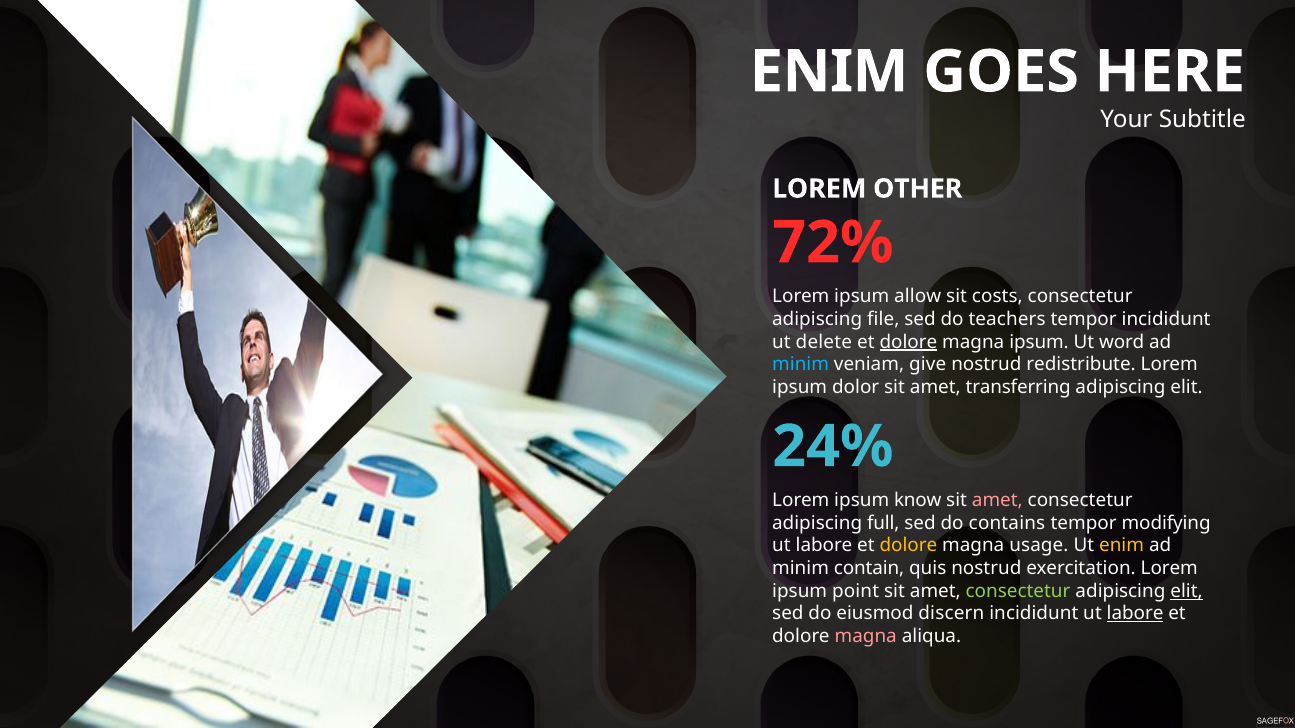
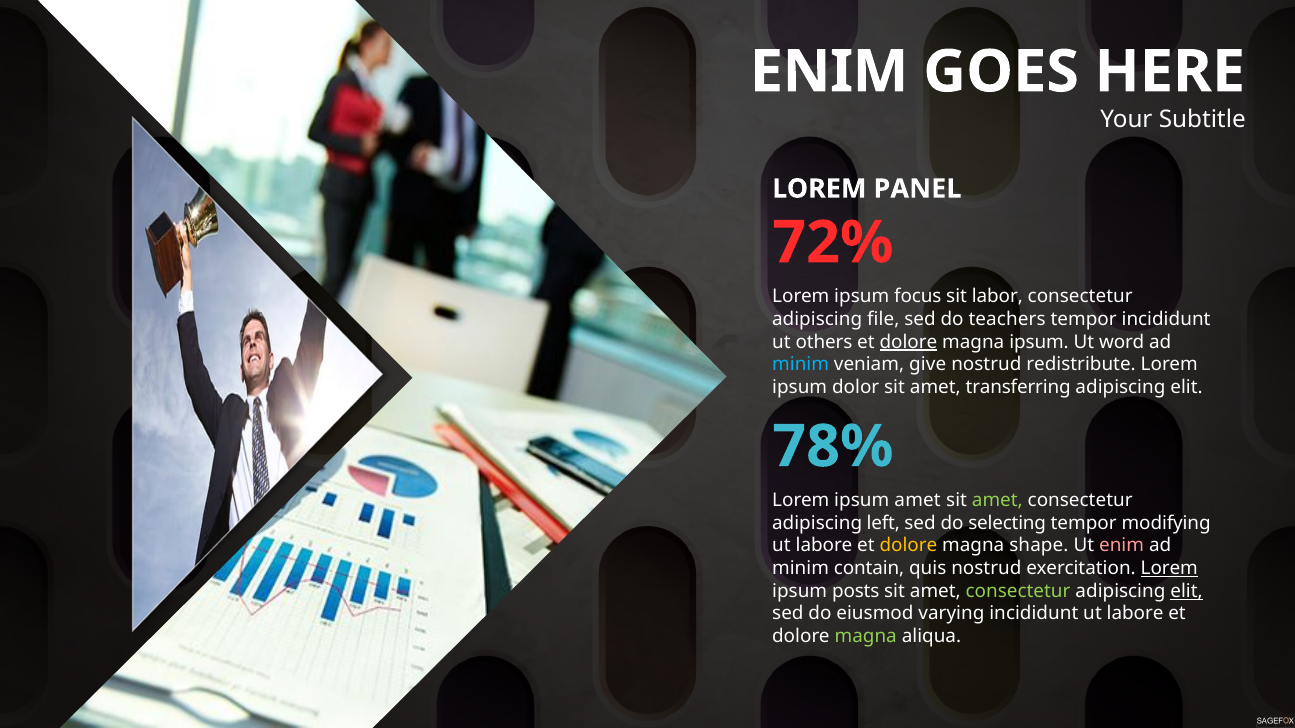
OTHER: OTHER -> PANEL
allow: allow -> focus
costs: costs -> labor
delete: delete -> others
24%: 24% -> 78%
ipsum know: know -> amet
amet at (997, 501) colour: pink -> light green
full: full -> left
contains: contains -> selecting
usage: usage -> shape
enim at (1122, 546) colour: yellow -> pink
Lorem at (1169, 569) underline: none -> present
point: point -> posts
discern: discern -> varying
labore at (1135, 614) underline: present -> none
magna at (866, 637) colour: pink -> light green
